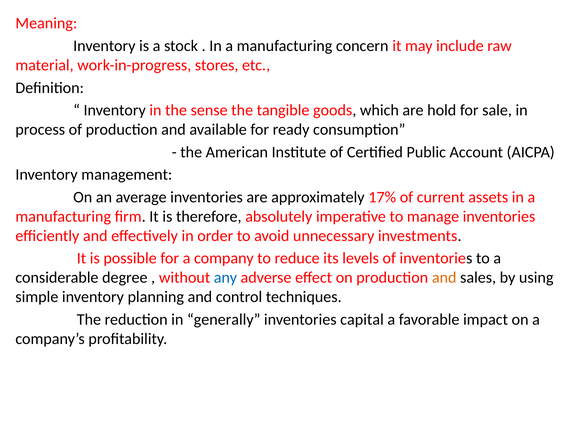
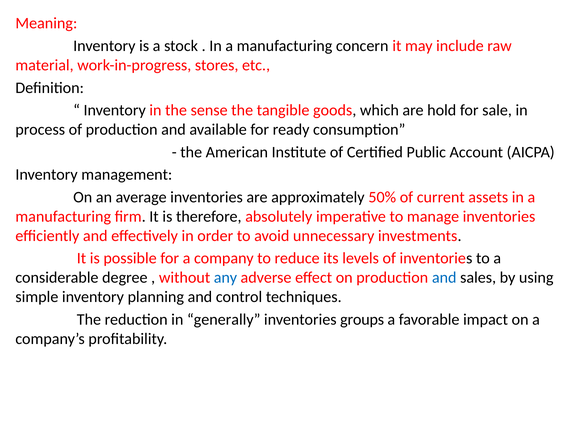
17%: 17% -> 50%
and at (444, 277) colour: orange -> blue
capital: capital -> groups
